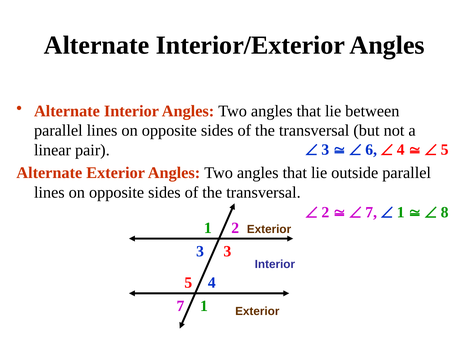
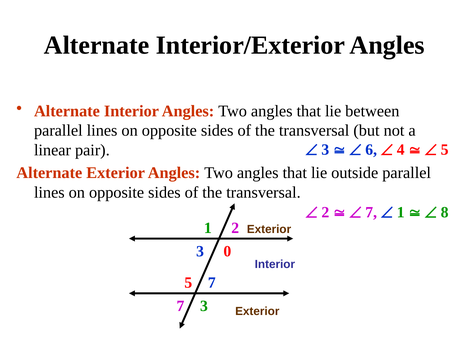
3 3: 3 -> 0
5 4: 4 -> 7
7 1: 1 -> 3
